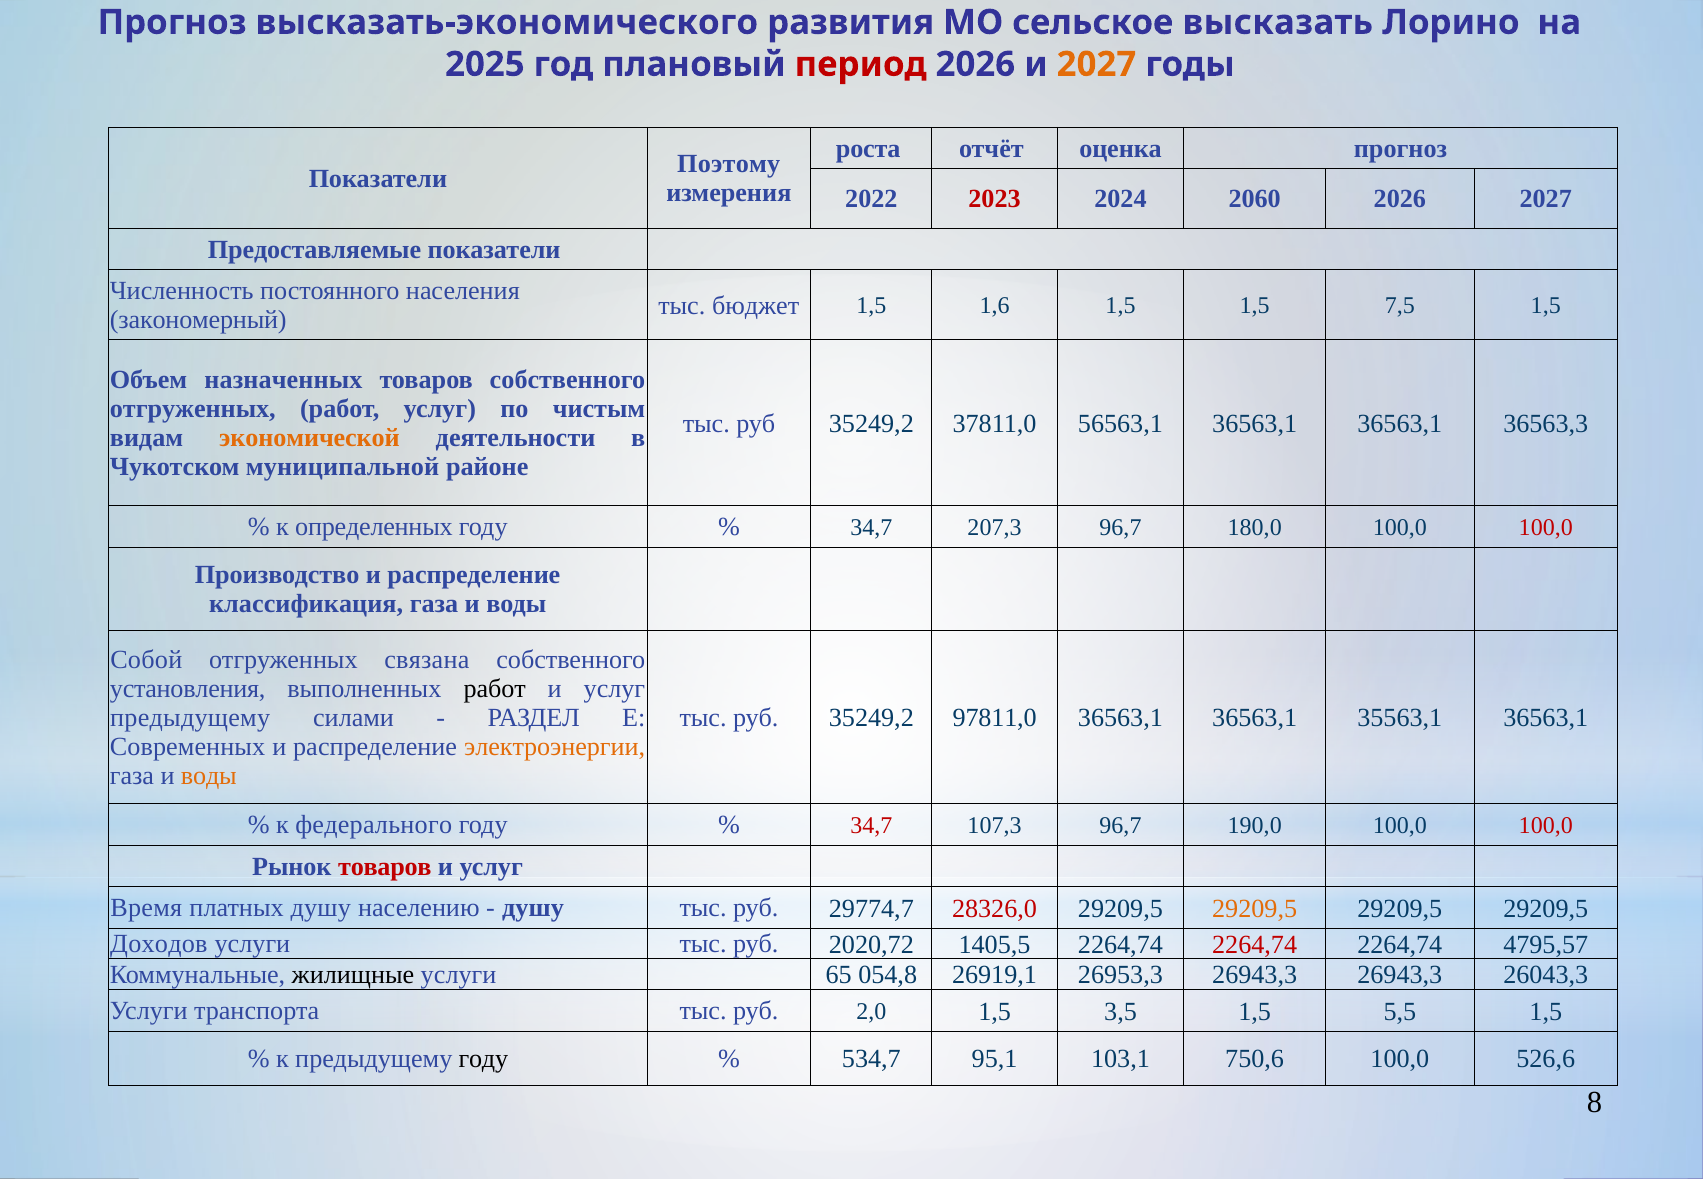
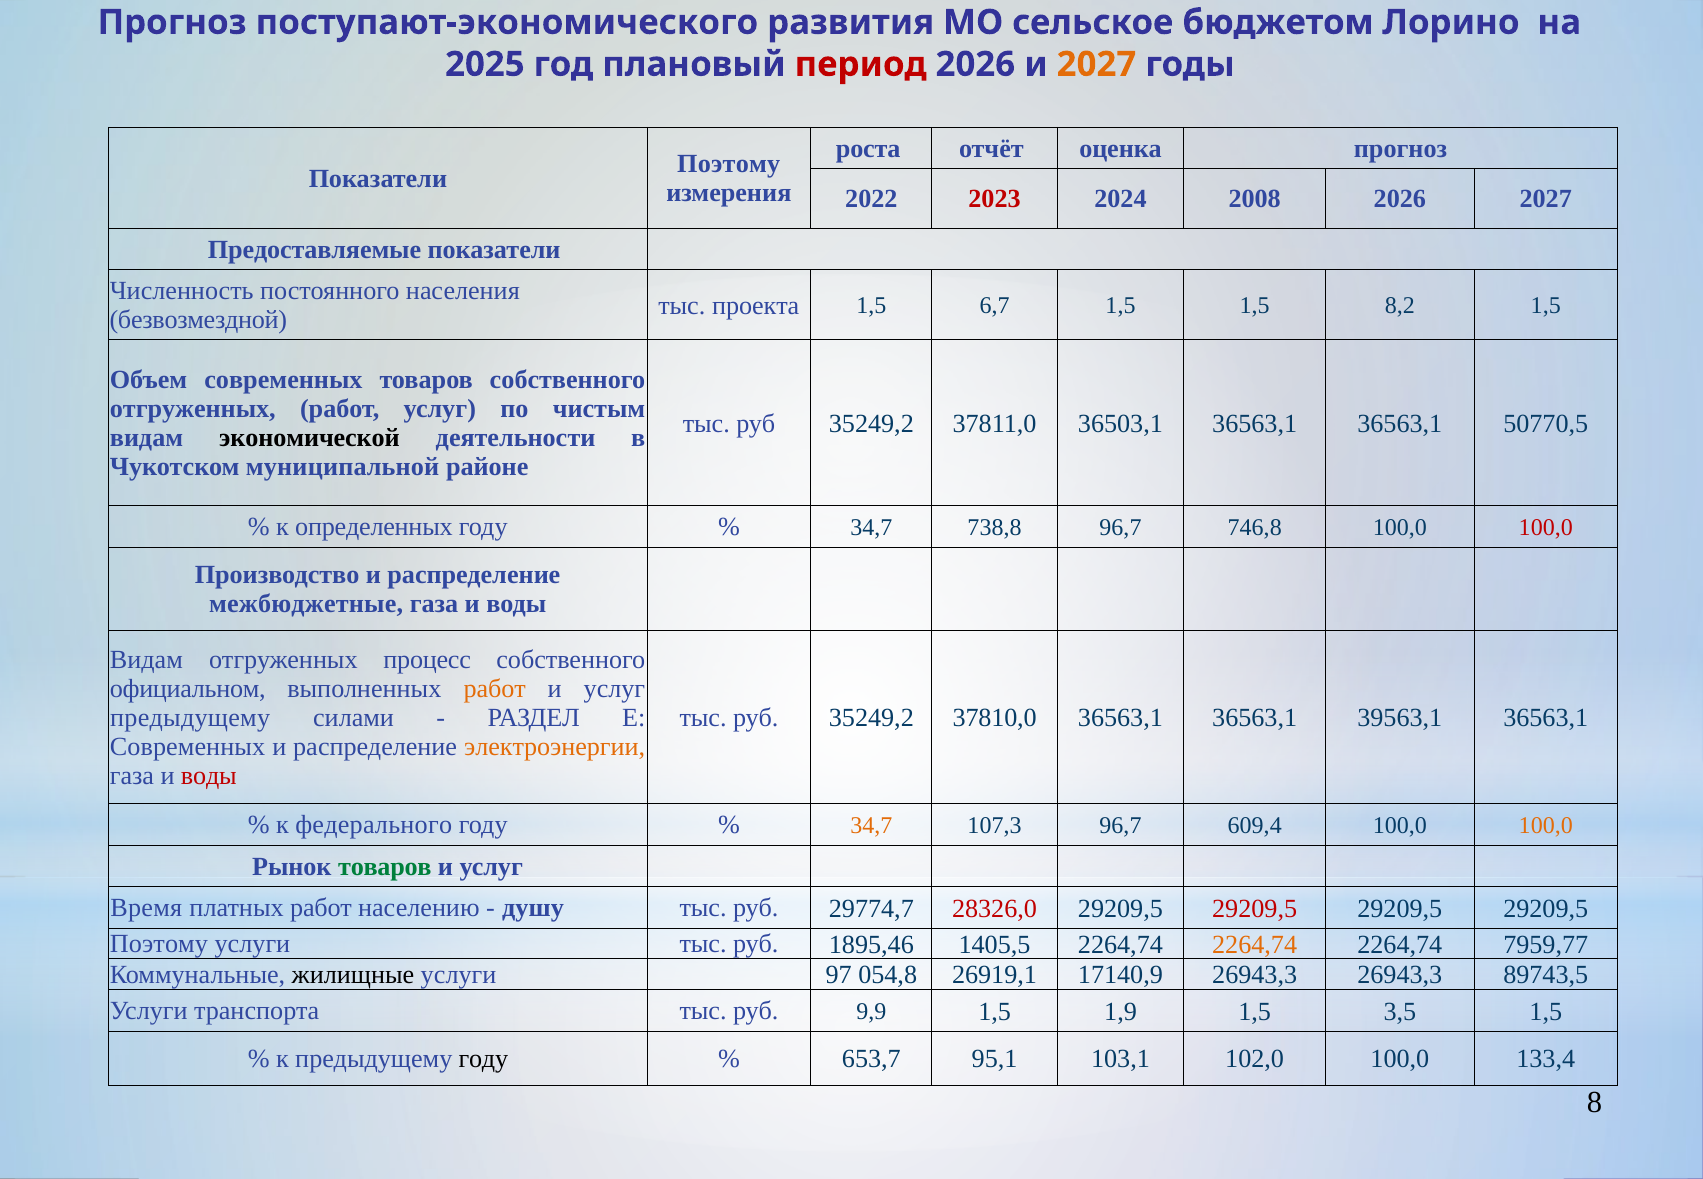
высказать-экономического: высказать-экономического -> поступают-экономического
высказать: высказать -> бюджетом
2060: 2060 -> 2008
бюджет: бюджет -> проекта
1,6: 1,6 -> 6,7
7,5: 7,5 -> 8,2
закономерный: закономерный -> безвозмездной
Объем назначенных: назначенных -> современных
56563,1: 56563,1 -> 36503,1
36563,3: 36563,3 -> 50770,5
экономической colour: orange -> black
207,3: 207,3 -> 738,8
180,0: 180,0 -> 746,8
классификация: классификация -> межбюджетные
Собой at (146, 659): Собой -> Видам
связана: связана -> процесс
установления: установления -> официальном
работ at (495, 688) colour: black -> orange
97811,0: 97811,0 -> 37810,0
35563,1: 35563,1 -> 39563,1
воды at (209, 776) colour: orange -> red
34,7 at (871, 825) colour: red -> orange
190,0: 190,0 -> 609,4
100,0 at (1546, 825) colour: red -> orange
товаров at (385, 866) colour: red -> green
платных душу: душу -> работ
29209,5 at (1255, 908) colour: orange -> red
Доходов at (159, 944): Доходов -> Поэтому
2020,72: 2020,72 -> 1895,46
2264,74 at (1255, 944) colour: red -> orange
4795,57: 4795,57 -> 7959,77
65: 65 -> 97
26953,3: 26953,3 -> 17140,9
26043,3: 26043,3 -> 89743,5
2,0: 2,0 -> 9,9
3,5: 3,5 -> 1,9
5,5: 5,5 -> 3,5
534,7: 534,7 -> 653,7
750,6: 750,6 -> 102,0
526,6: 526,6 -> 133,4
